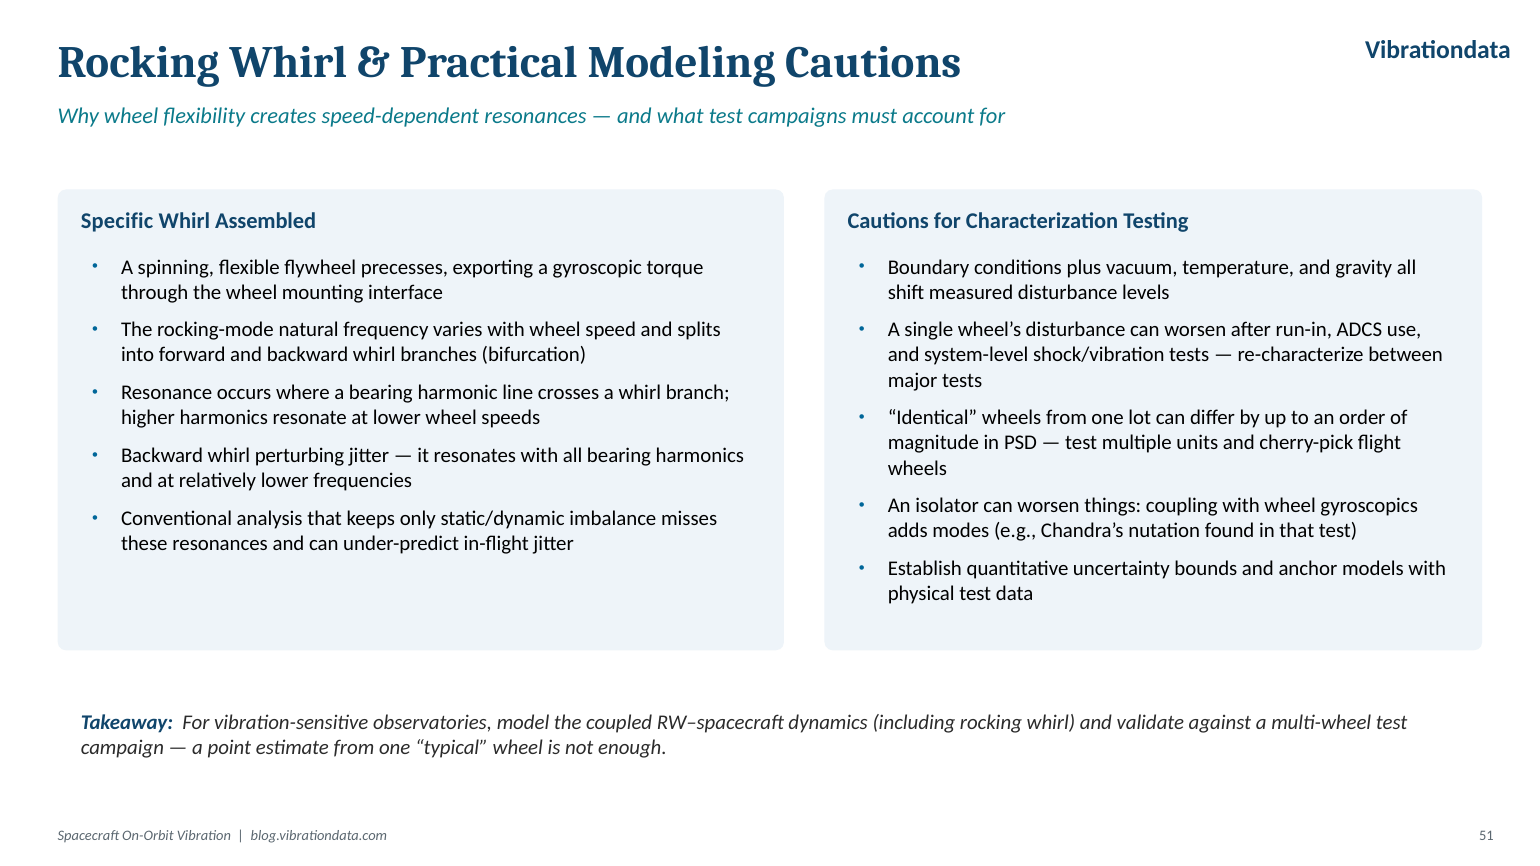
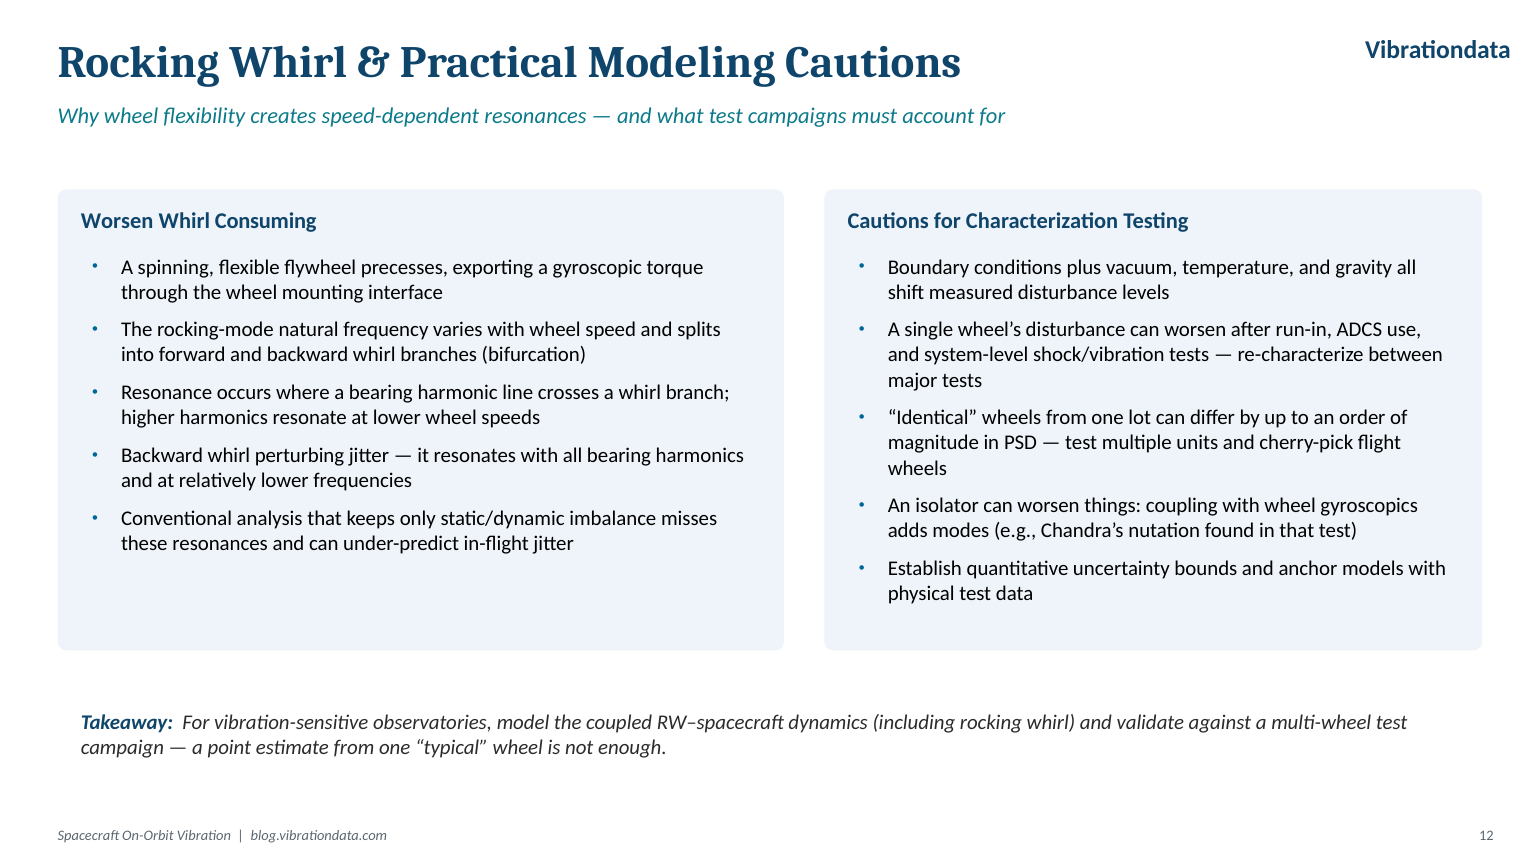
Specific at (117, 222): Specific -> Worsen
Assembled: Assembled -> Consuming
51: 51 -> 12
